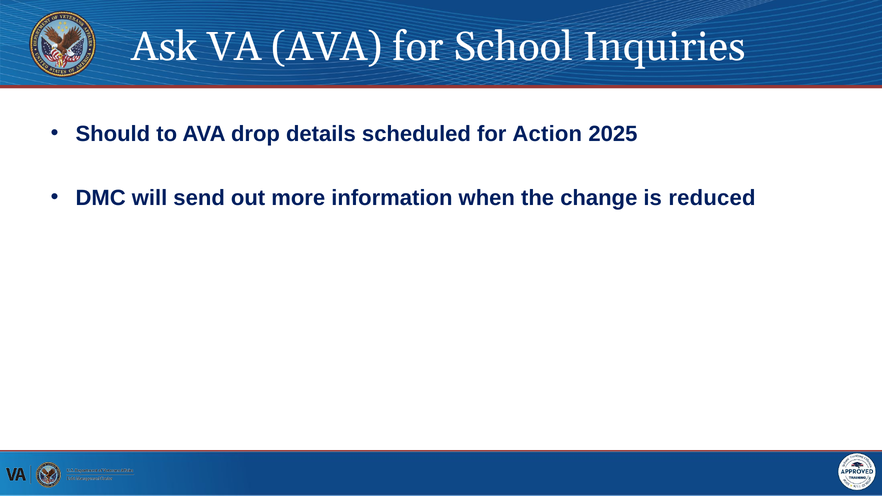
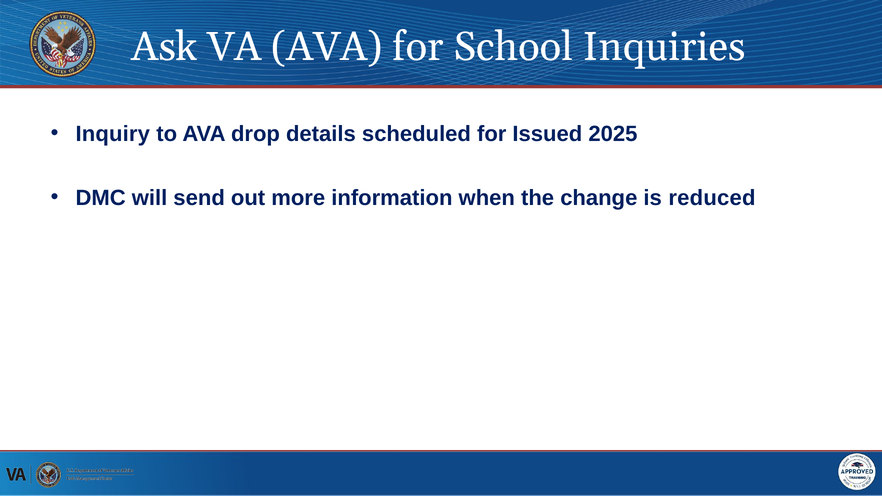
Should: Should -> Inquiry
Action: Action -> Issued
